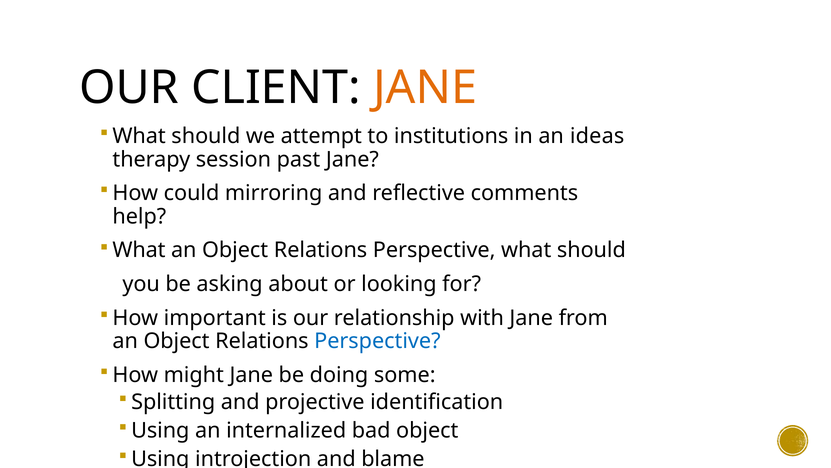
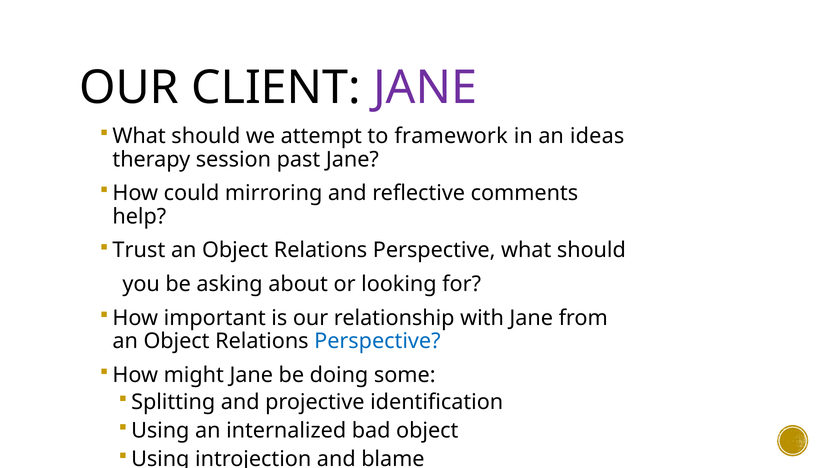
JANE at (425, 88) colour: orange -> purple
institutions: institutions -> framework
What at (139, 250): What -> Trust
